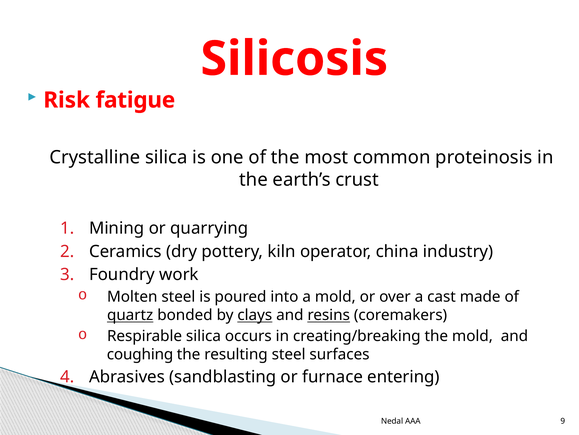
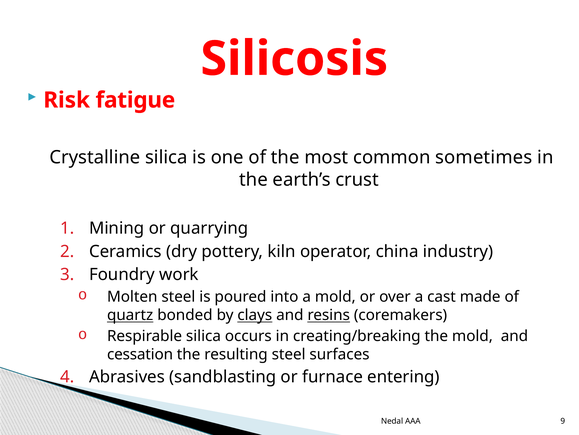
proteinosis: proteinosis -> sometimes
coughing: coughing -> cessation
